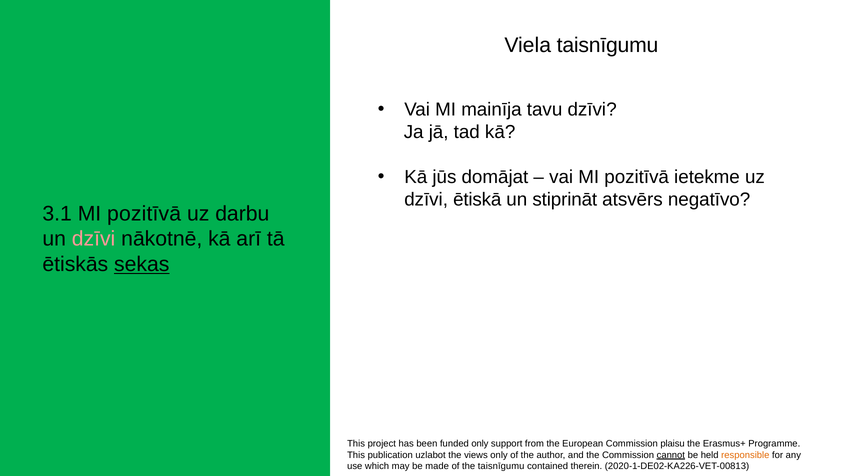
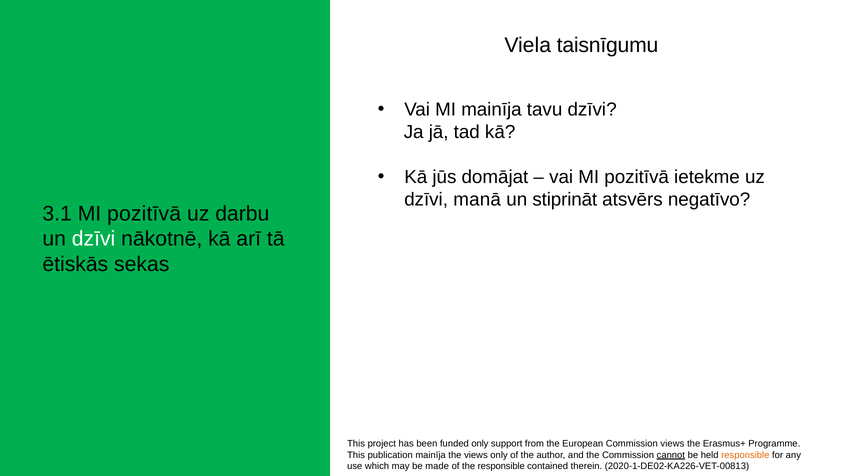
ētiskā: ētiskā -> manā
dzīvi at (94, 239) colour: pink -> white
sekas underline: present -> none
Commission plaisu: plaisu -> views
publication uzlabot: uzlabot -> mainīja
the taisnīgumu: taisnīgumu -> responsible
